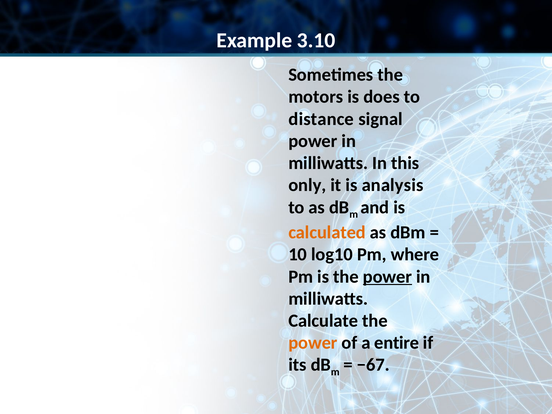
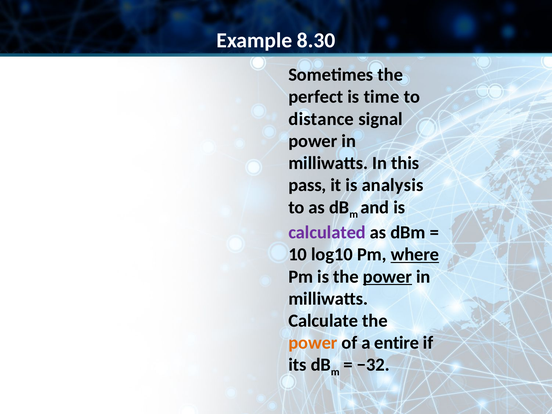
3.10: 3.10 -> 8.30
motors: motors -> perfect
does: does -> time
only: only -> pass
calculated colour: orange -> purple
where underline: none -> present
−67: −67 -> −32
